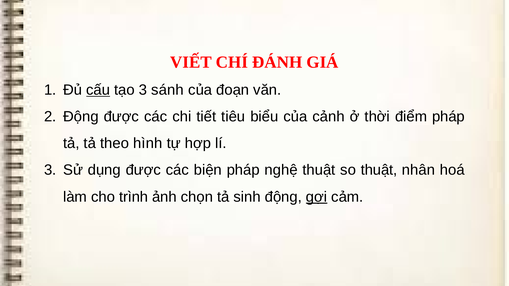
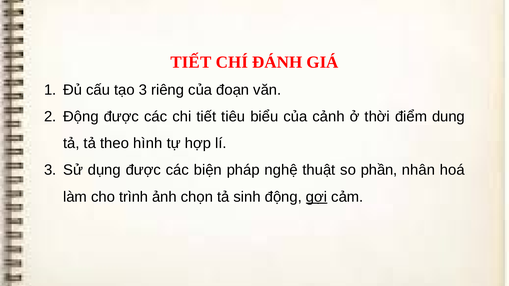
VIẾT at (191, 62): VIẾT -> TIẾT
cấu underline: present -> none
sánh: sánh -> riêng
điểm pháp: pháp -> dung
so thuật: thuật -> phần
